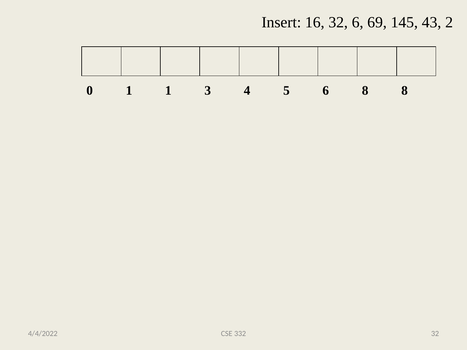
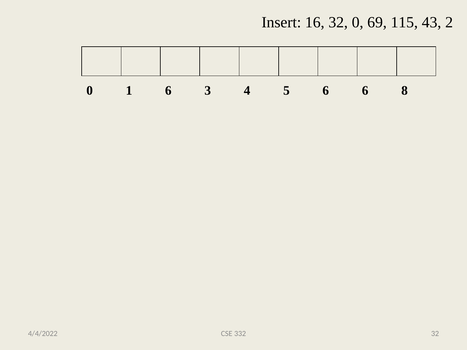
32 6: 6 -> 0
145: 145 -> 115
1 1: 1 -> 6
6 8: 8 -> 6
